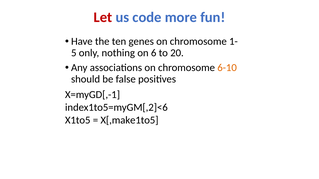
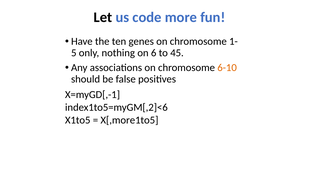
Let colour: red -> black
20: 20 -> 45
X[,make1to5: X[,make1to5 -> X[,more1to5
